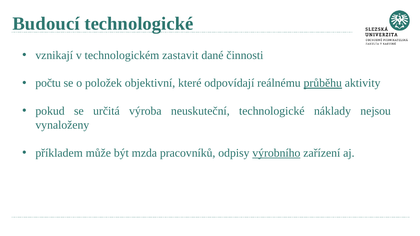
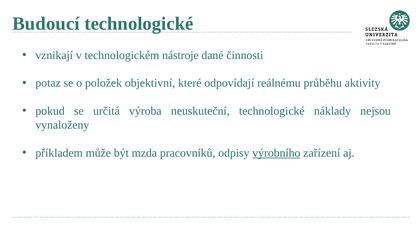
zastavit: zastavit -> nástroje
počtu: počtu -> potaz
průběhu underline: present -> none
